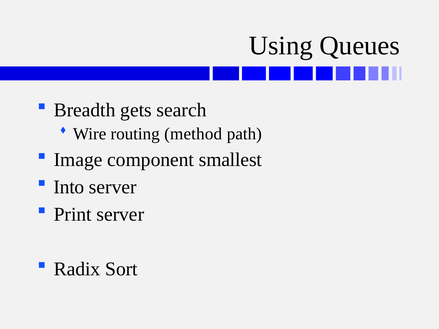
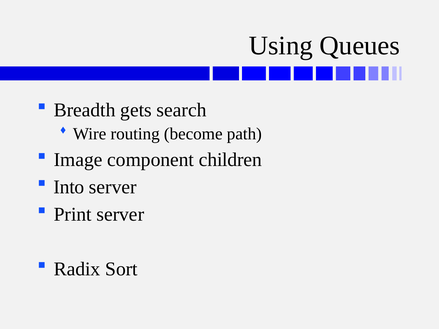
method: method -> become
smallest: smallest -> children
